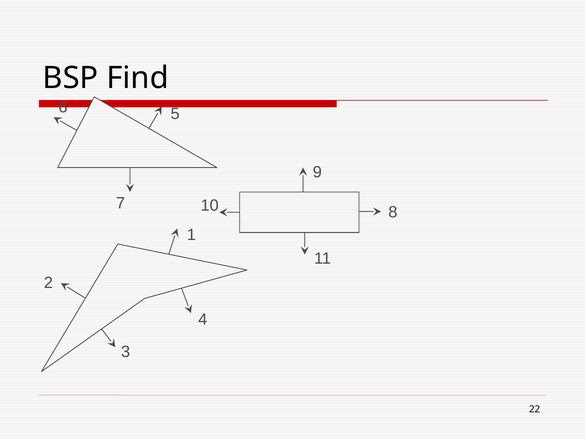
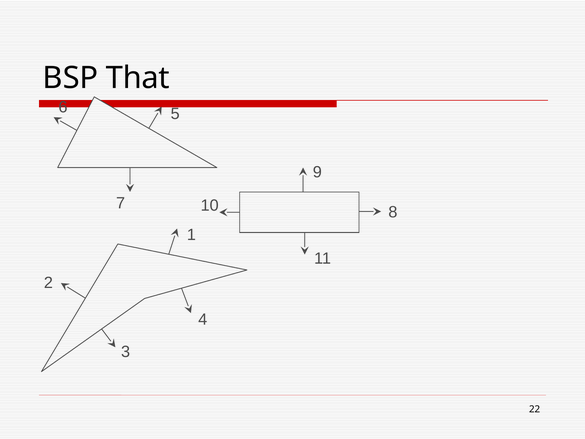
Find: Find -> That
